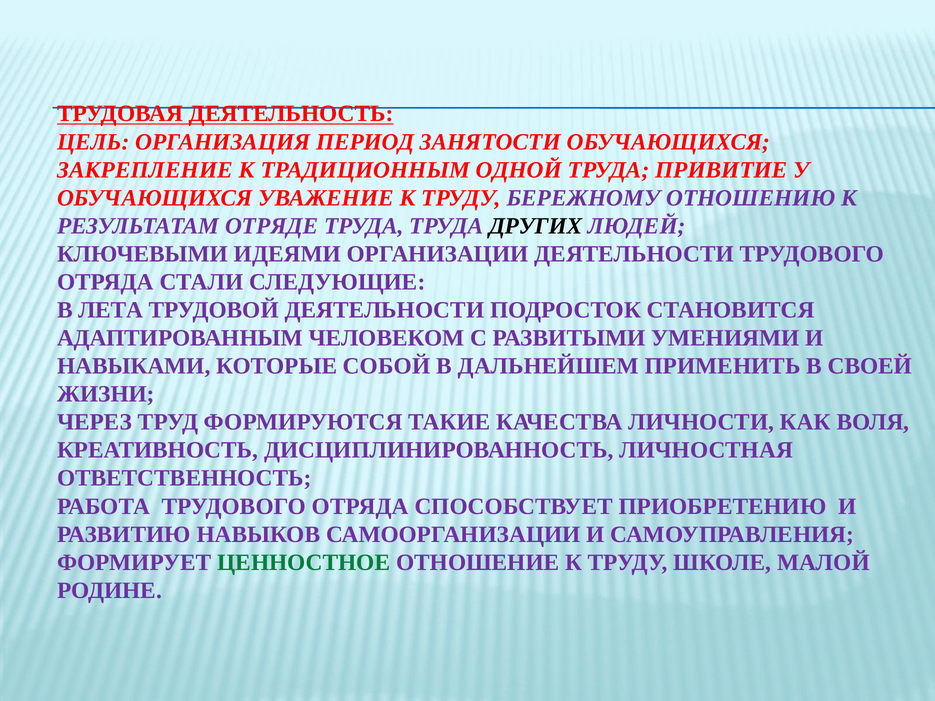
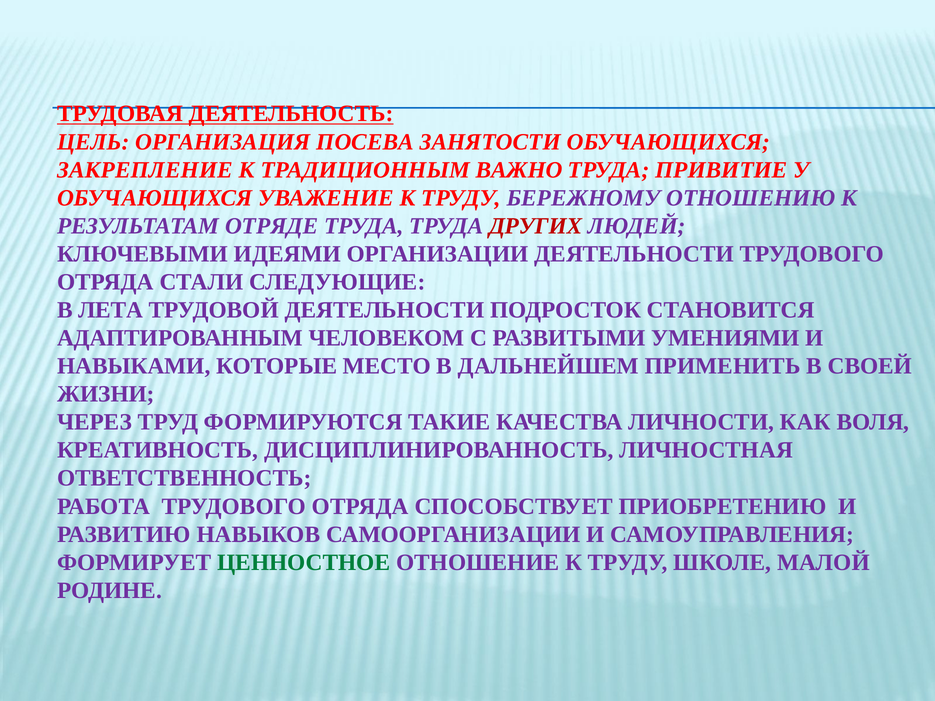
ПЕРИОД: ПЕРИОД -> ПОСЕВА
ОДНОЙ: ОДНОЙ -> ВАЖНО
ДРУГИХ colour: black -> red
СОБОЙ: СОБОЙ -> МЕСТО
